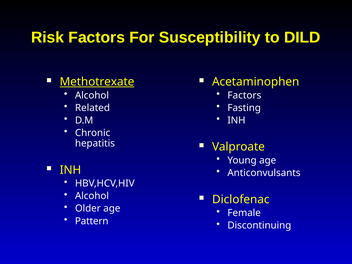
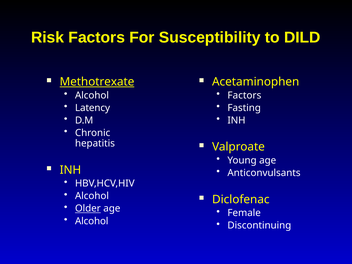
Related: Related -> Latency
Older underline: none -> present
Pattern at (92, 221): Pattern -> Alcohol
